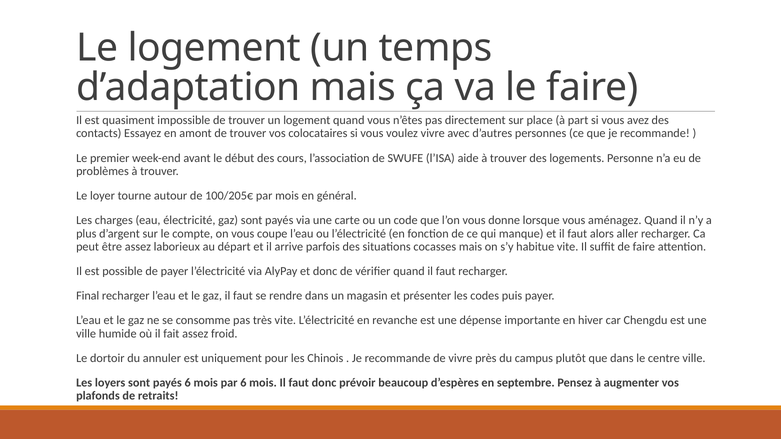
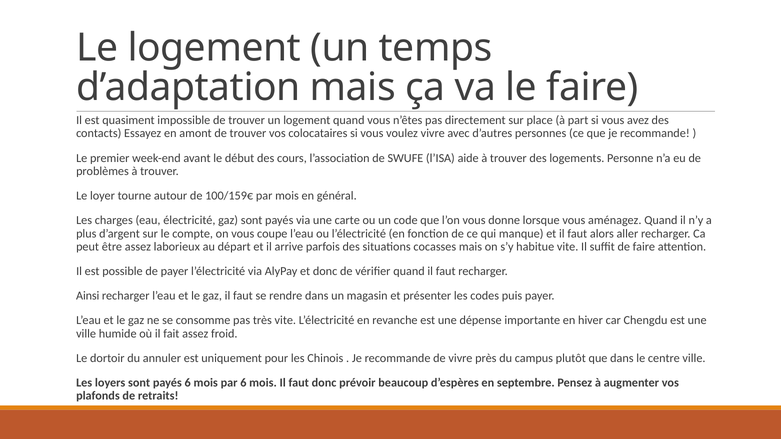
100/205€: 100/205€ -> 100/159€
Final: Final -> Ainsi
